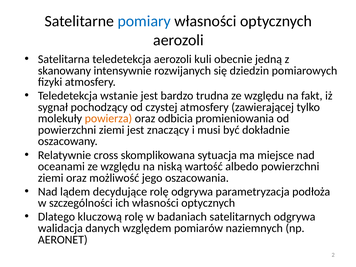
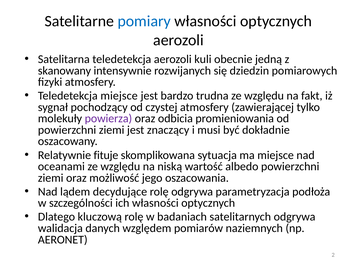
Teledetekcja wstanie: wstanie -> miejsce
powierza colour: orange -> purple
cross: cross -> fituje
